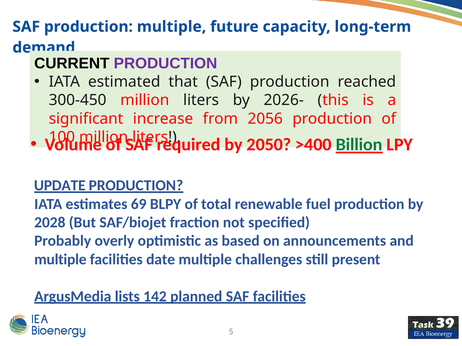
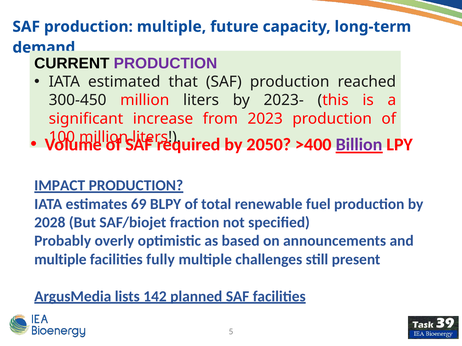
2026-: 2026- -> 2023-
2056: 2056 -> 2023
Billion colour: green -> purple
UPDATE: UPDATE -> IMPACT
date: date -> fully
